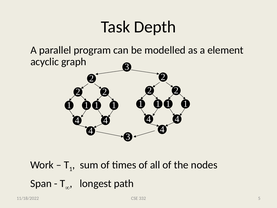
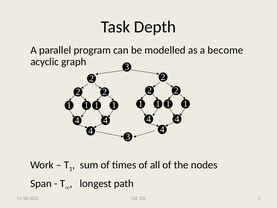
element: element -> become
